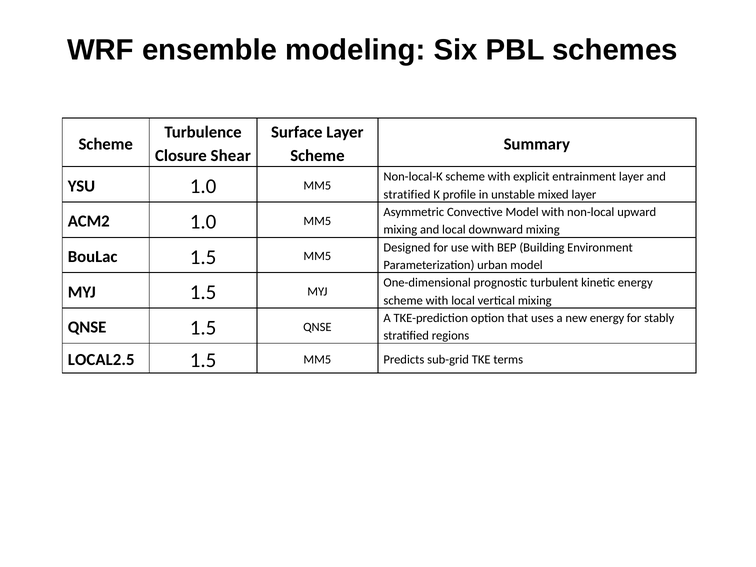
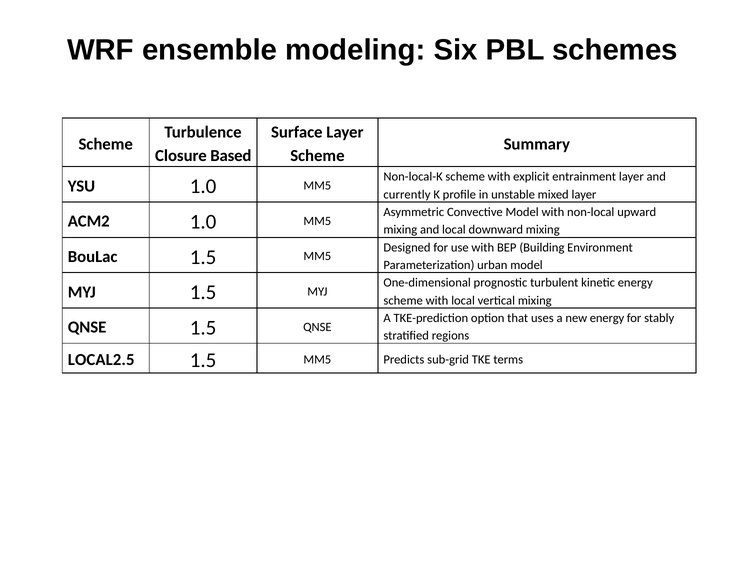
Shear: Shear -> Based
stratified at (407, 194): stratified -> currently
